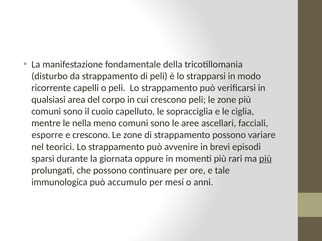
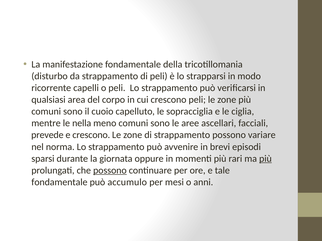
esporre: esporre -> prevede
teorici: teorici -> norma
possono at (110, 171) underline: none -> present
immunologica at (59, 182): immunologica -> fondamentale
